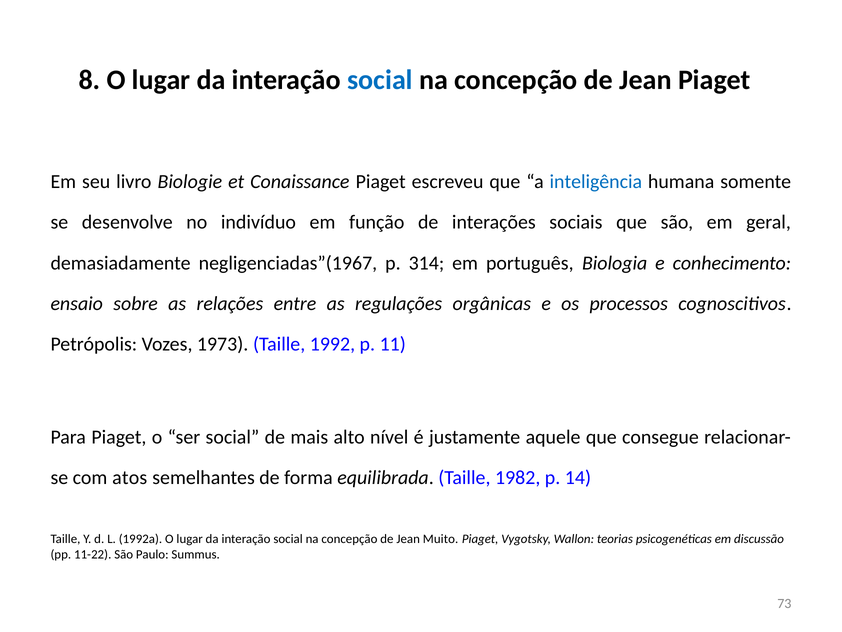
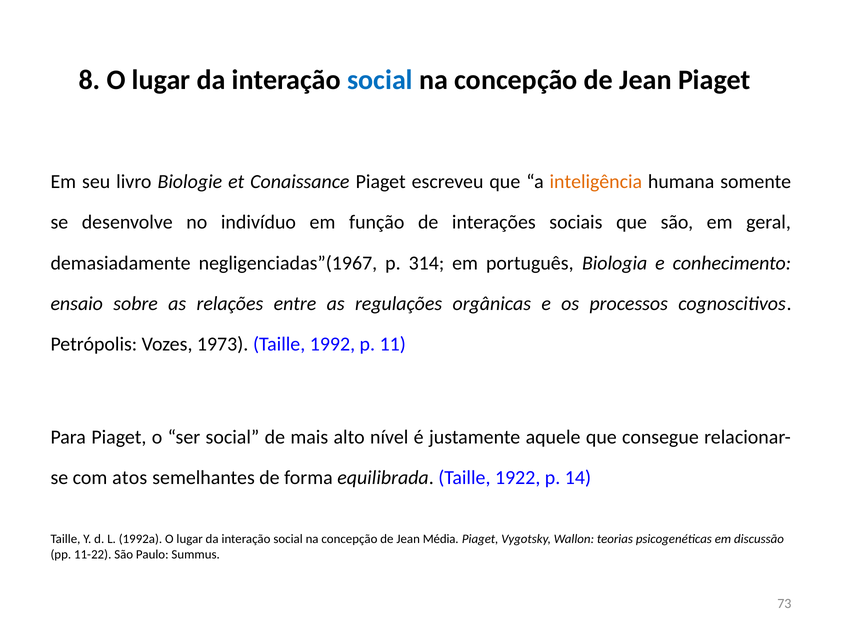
inteligência colour: blue -> orange
1982: 1982 -> 1922
Muito: Muito -> Média
